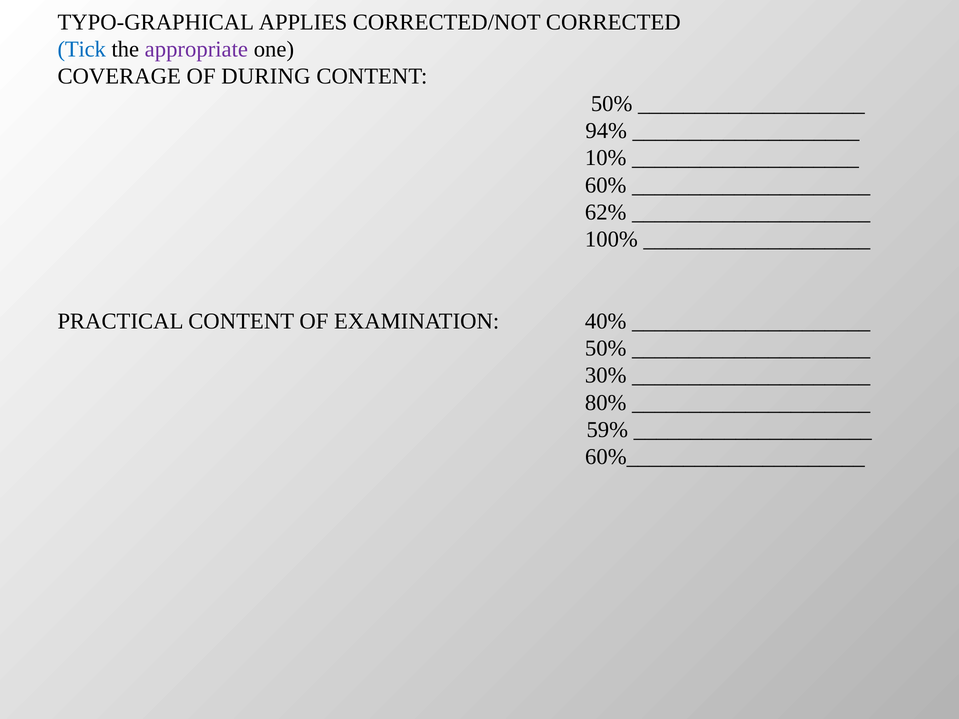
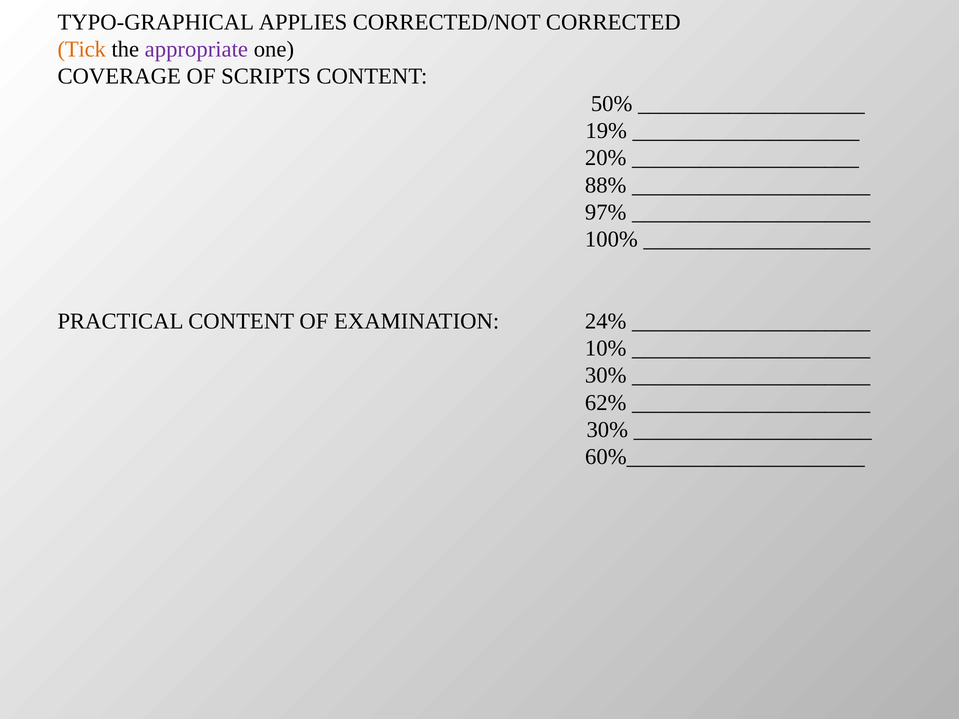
Tick colour: blue -> orange
DURING: DURING -> SCRIPTS
94%: 94% -> 19%
10%: 10% -> 20%
60%: 60% -> 88%
62%: 62% -> 97%
40%: 40% -> 24%
50% at (606, 348): 50% -> 10%
80%: 80% -> 62%
59% at (607, 430): 59% -> 30%
